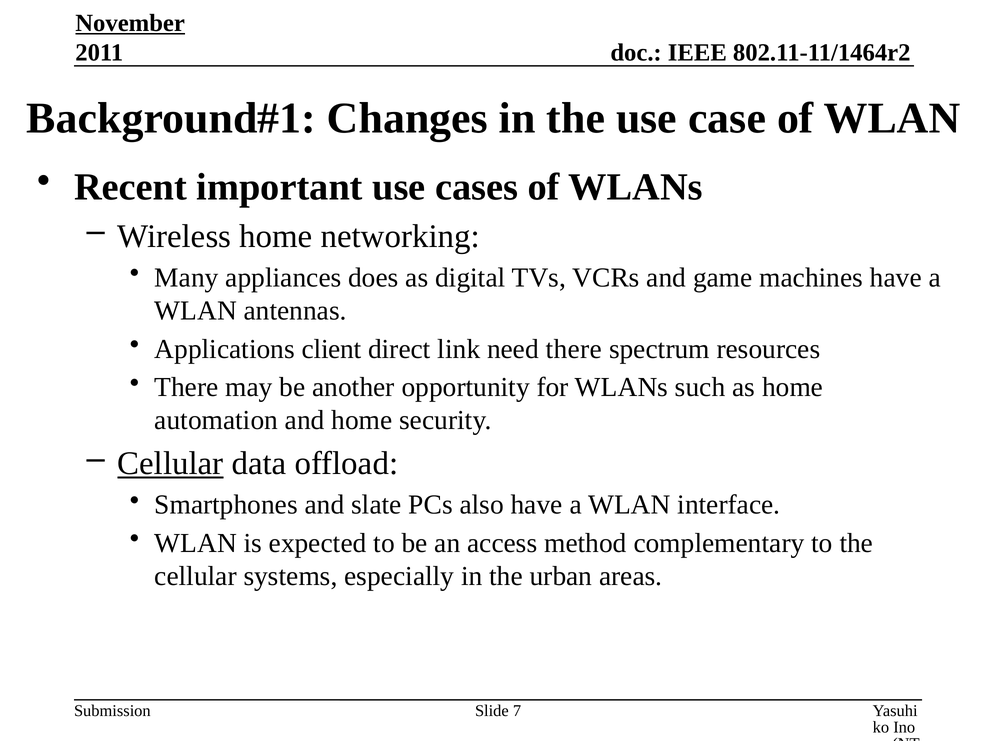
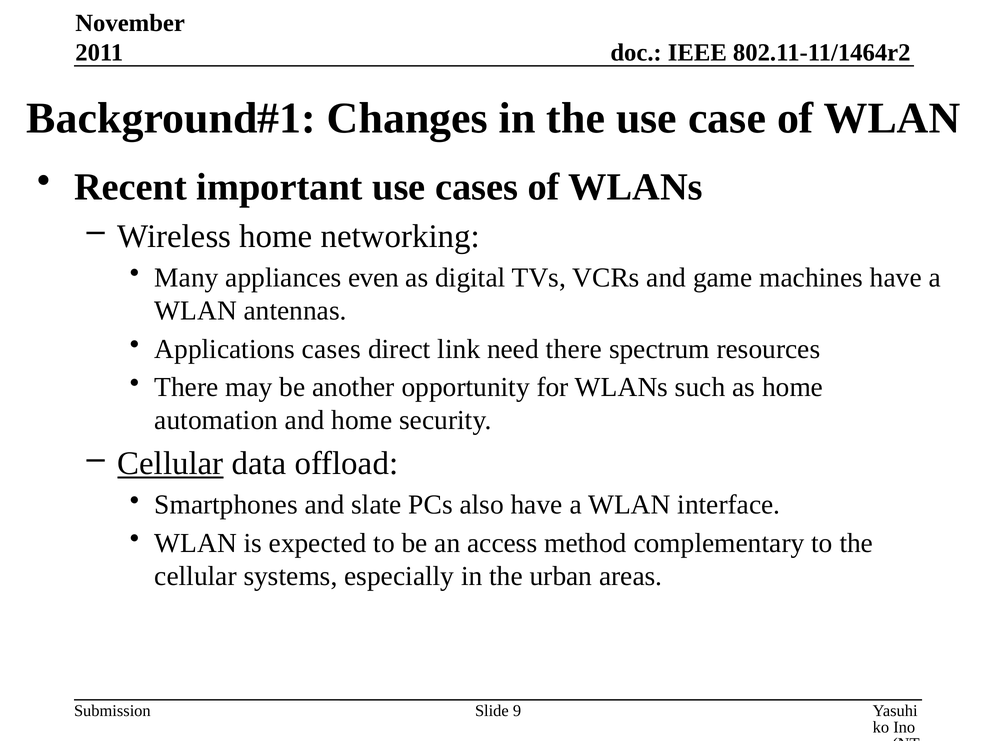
November underline: present -> none
does: does -> even
Applications client: client -> cases
7: 7 -> 9
